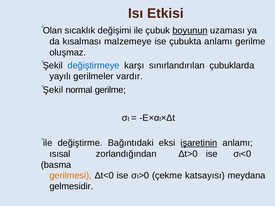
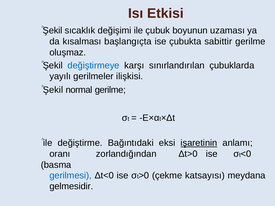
Olan at (52, 31): Olan -> Şekil
boyunun underline: present -> none
malzemeye: malzemeye -> başlangıçta
çubukta anlamı: anlamı -> sabittir
vardır: vardır -> ilişkisi
ısısal: ısısal -> oranı
gerilmesi colour: orange -> blue
